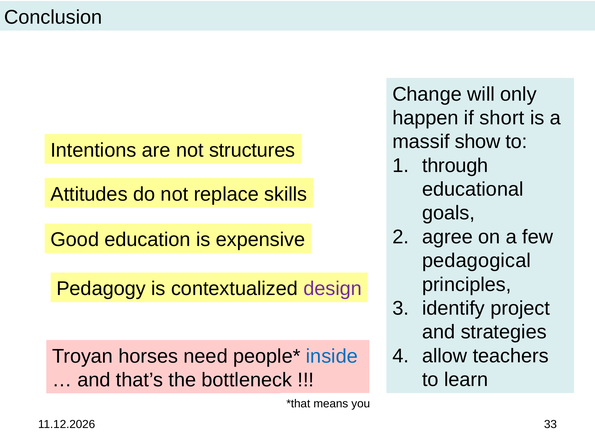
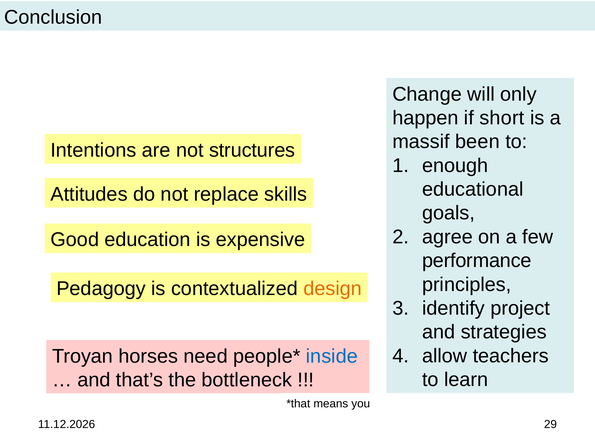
show: show -> been
through: through -> enough
pedagogical: pedagogical -> performance
design colour: purple -> orange
33: 33 -> 29
